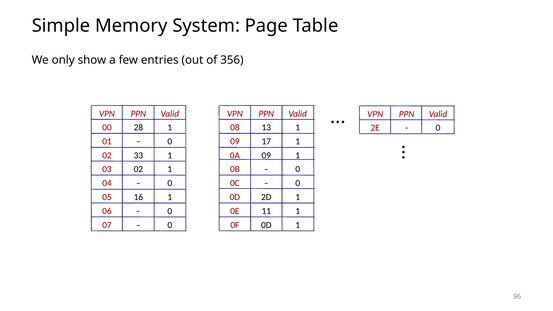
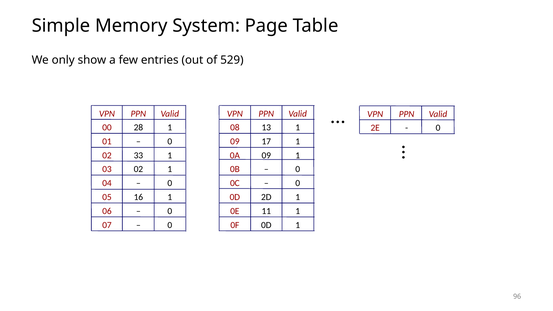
356: 356 -> 529
